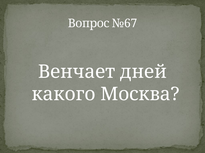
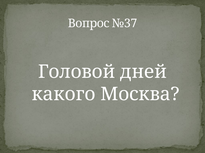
№67: №67 -> №37
Венчает: Венчает -> Головой
